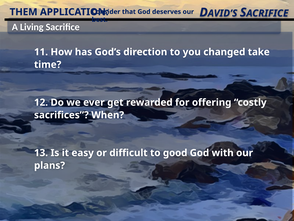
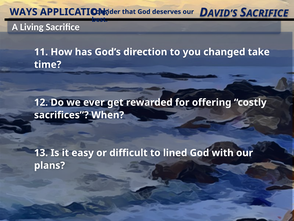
THEM: THEM -> WAYS
good: good -> lined
